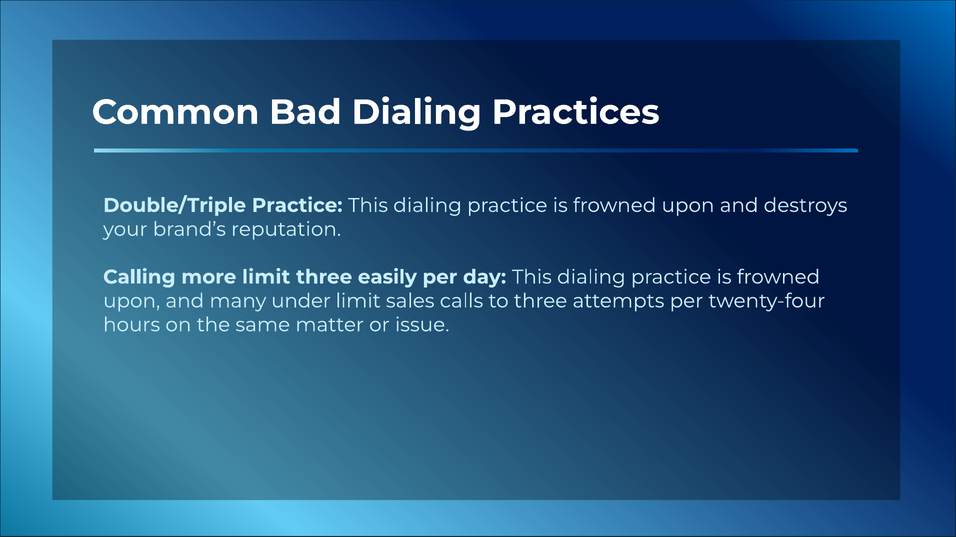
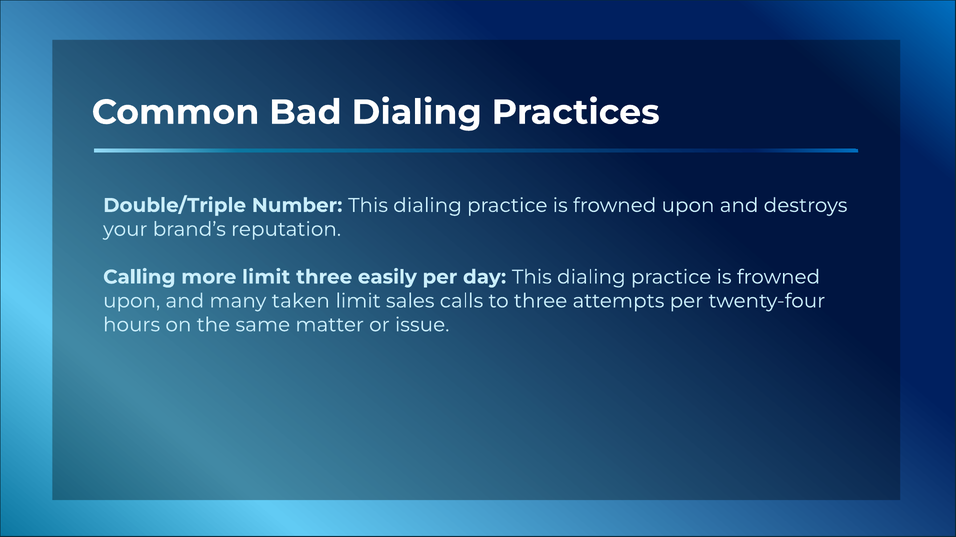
Double/Triple Practice: Practice -> Number
under: under -> taken
